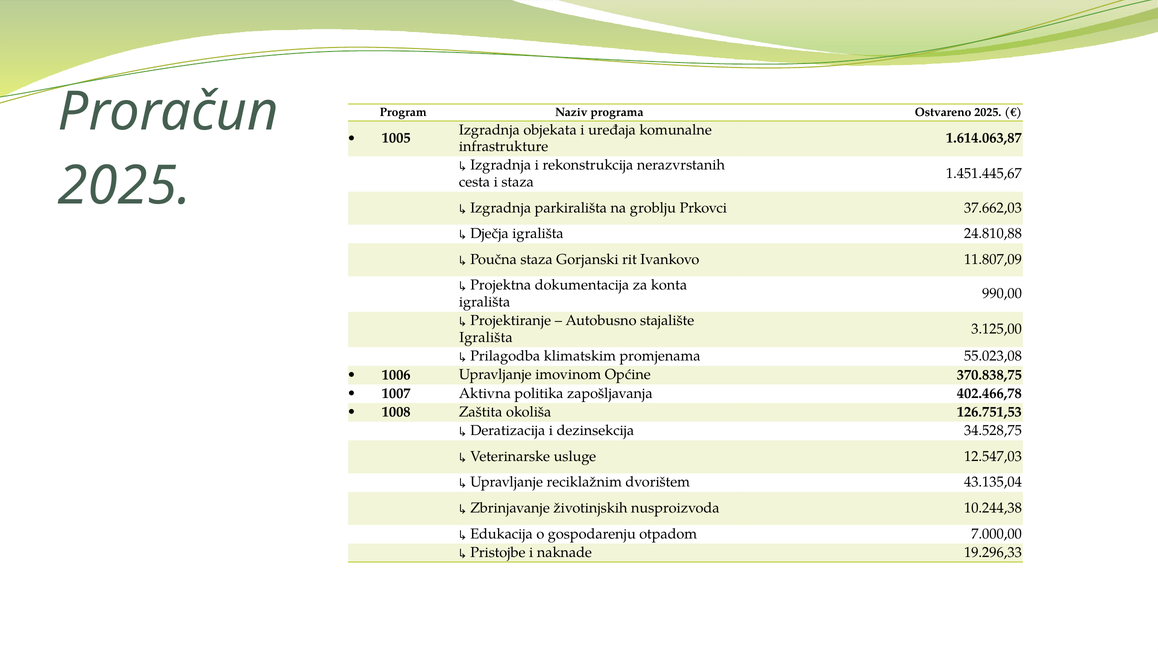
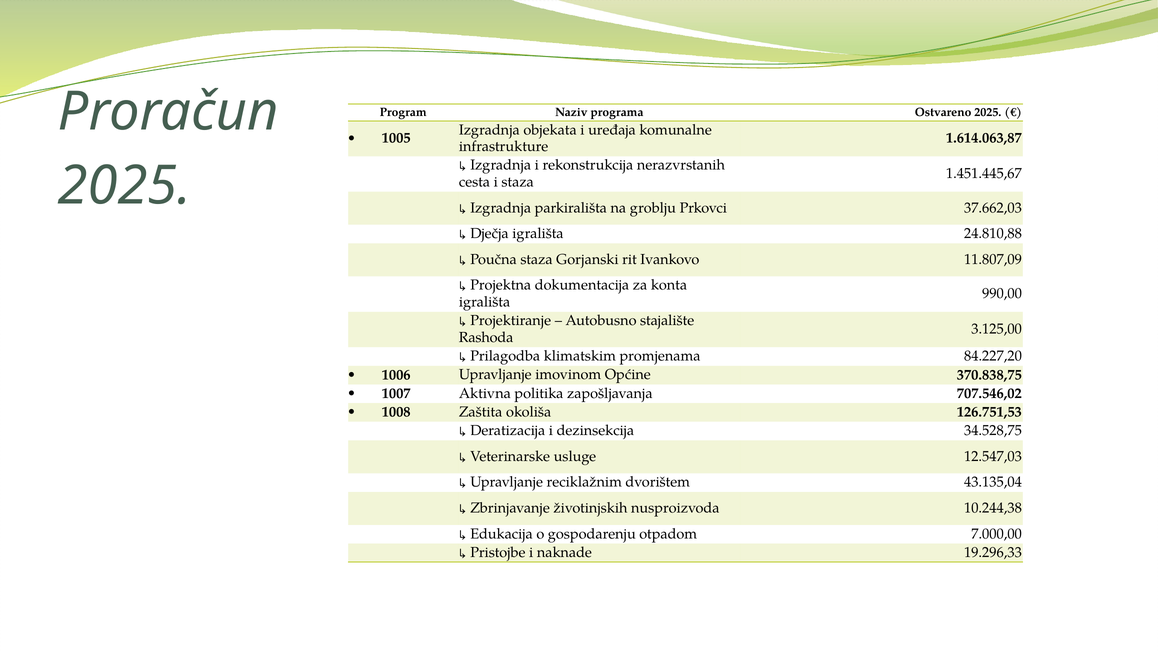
Igrališta at (486, 338): Igrališta -> Rashoda
55.023,08: 55.023,08 -> 84.227,20
402.466,78: 402.466,78 -> 707.546,02
